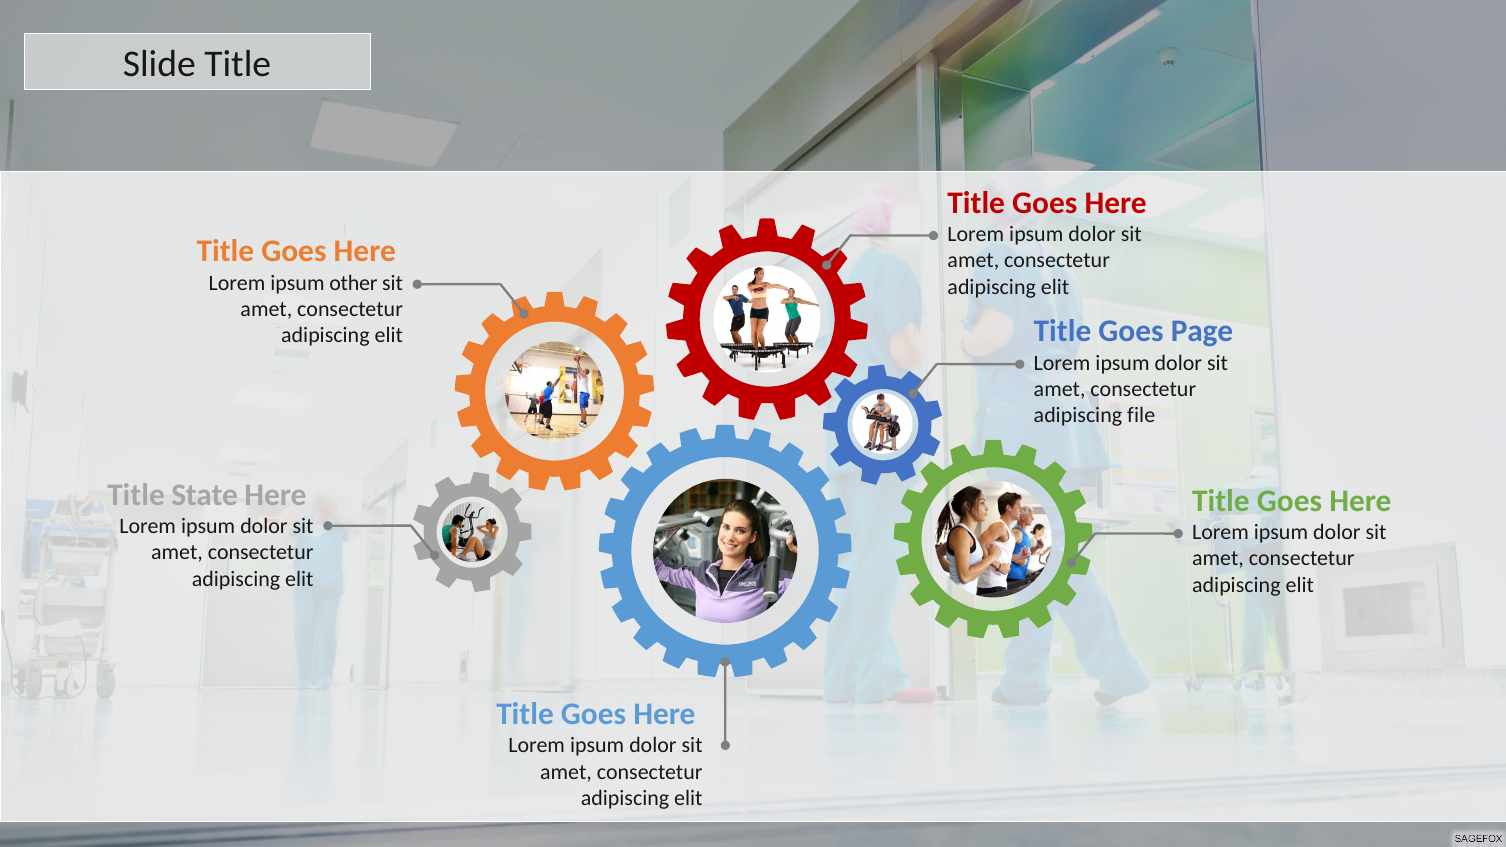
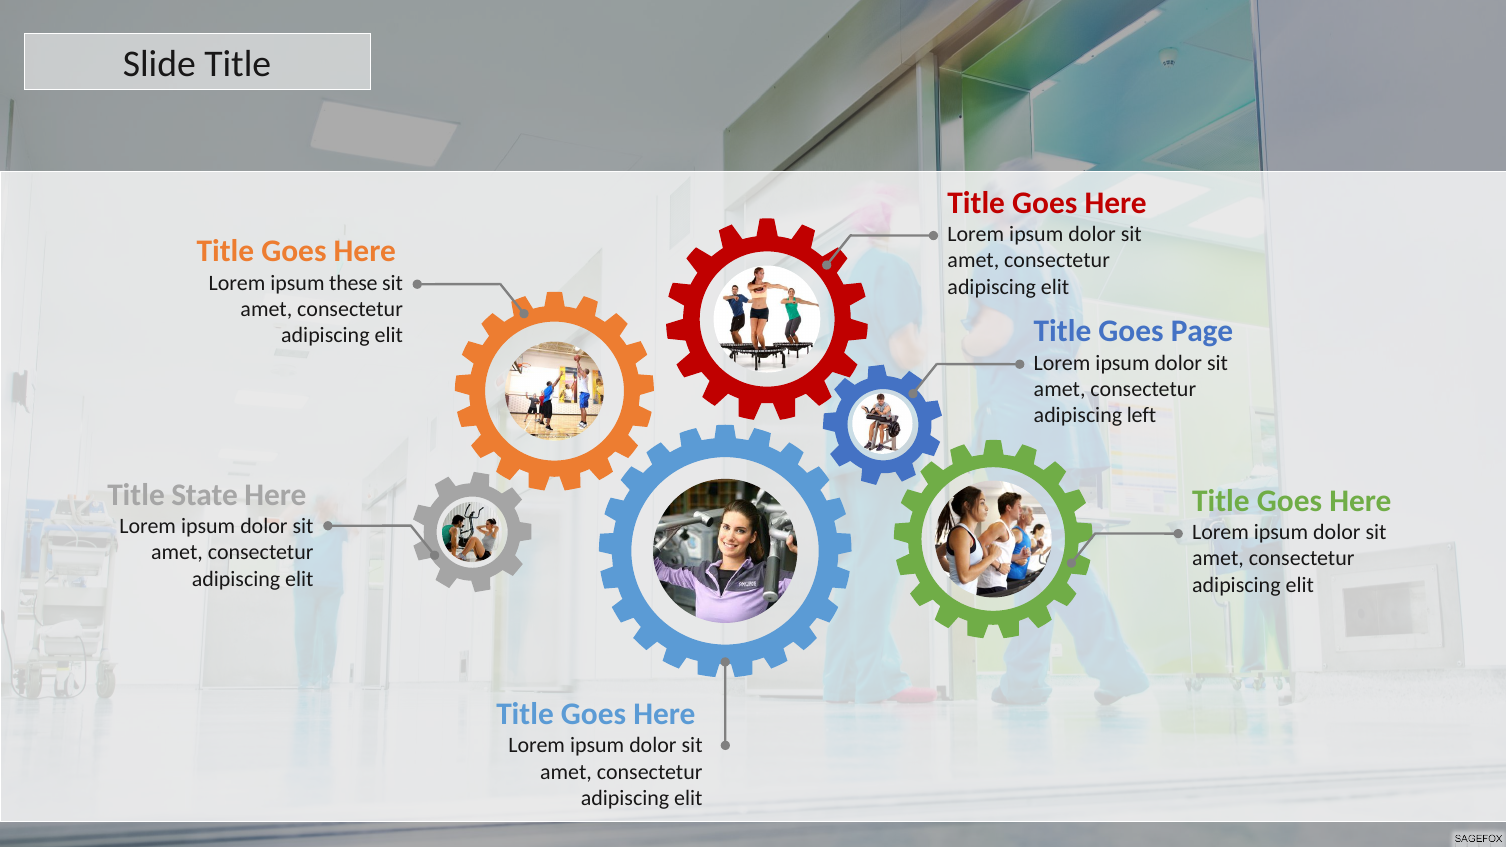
other: other -> these
file: file -> left
